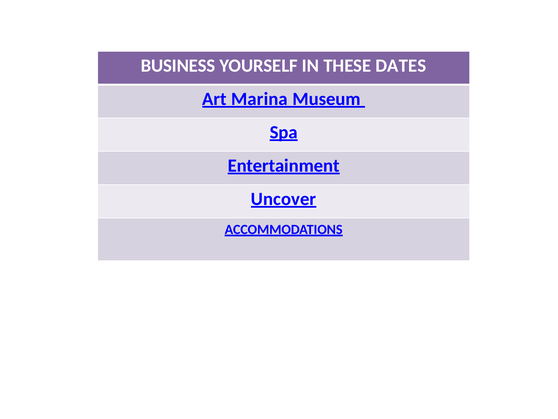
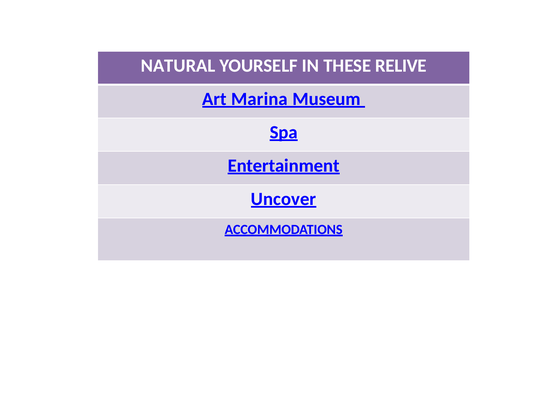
BUSINESS: BUSINESS -> NATURAL
DATES: DATES -> RELIVE
